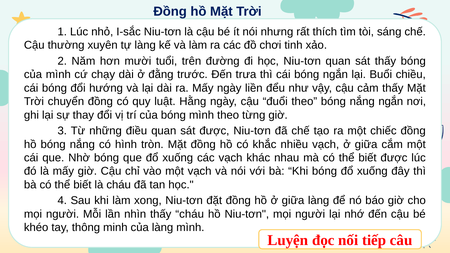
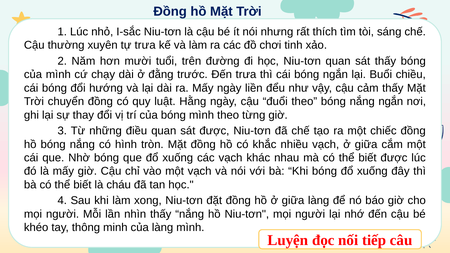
tự làng: làng -> trưa
thấy cháu: cháu -> nắng
